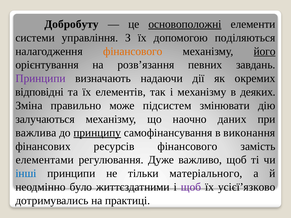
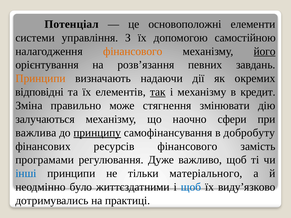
Добробуту: Добробуту -> Потенціал
основоположні underline: present -> none
поділяються: поділяються -> самостійною
Принципи at (40, 79) colour: purple -> orange
так underline: none -> present
деяких: деяких -> кредит
підсистем: підсистем -> стягнення
даних: даних -> сфери
виконання: виконання -> добробуту
елементами: елементами -> програмами
щоб at (191, 187) colour: purple -> blue
усієї’язково: усієї’язково -> виду’язково
